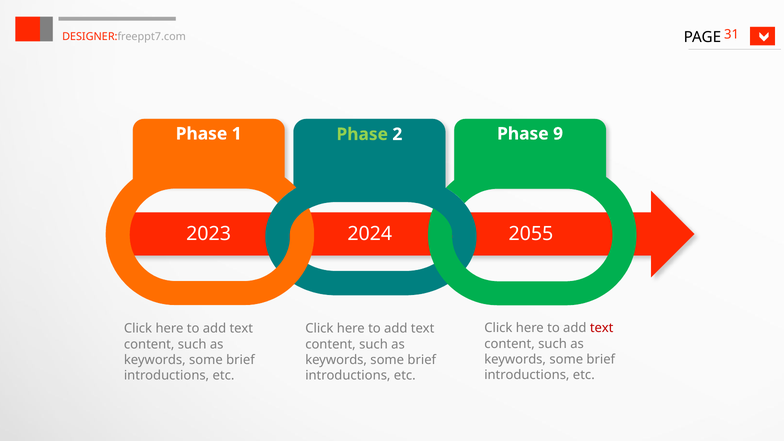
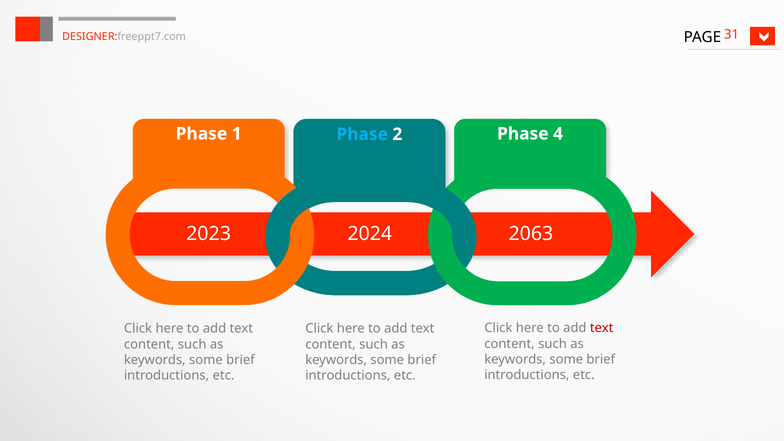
Phase at (362, 134) colour: light green -> light blue
9: 9 -> 4
2055: 2055 -> 2063
